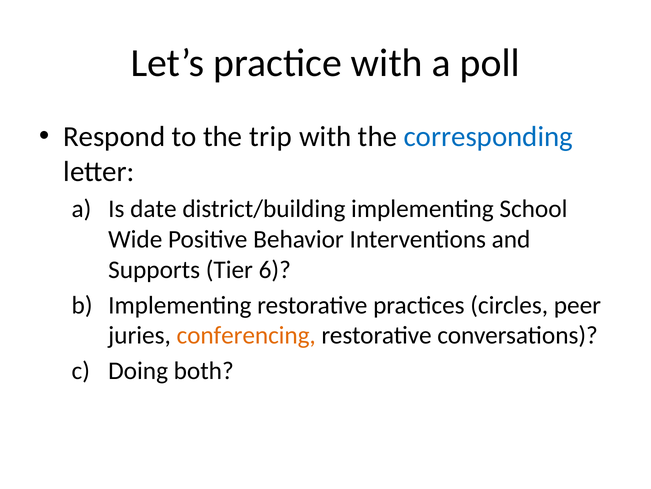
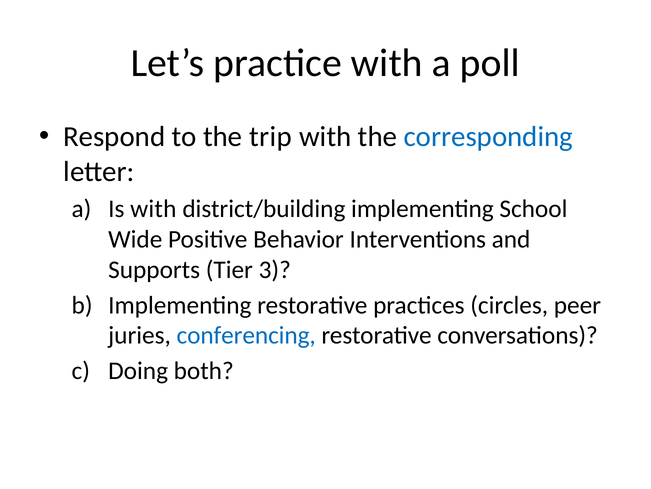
Is date: date -> with
6: 6 -> 3
conferencing colour: orange -> blue
